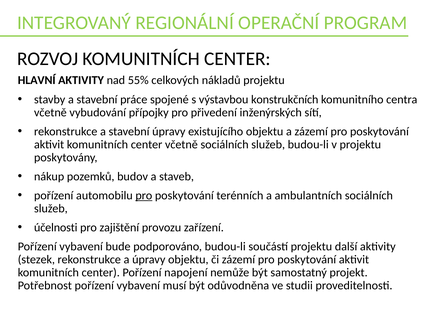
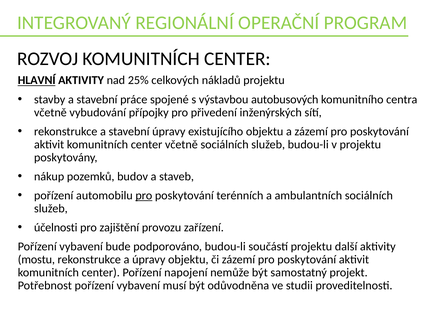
HLAVNÍ underline: none -> present
55%: 55% -> 25%
konstrukčních: konstrukčních -> autobusových
stezek: stezek -> mostu
